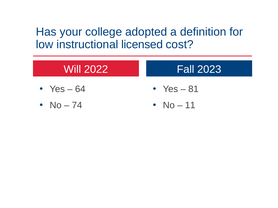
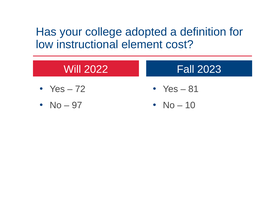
licensed: licensed -> element
64: 64 -> 72
74: 74 -> 97
11: 11 -> 10
